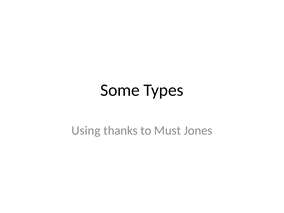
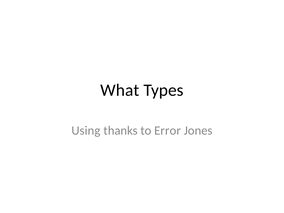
Some: Some -> What
Must: Must -> Error
